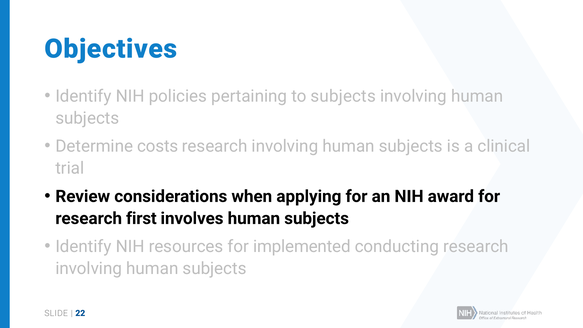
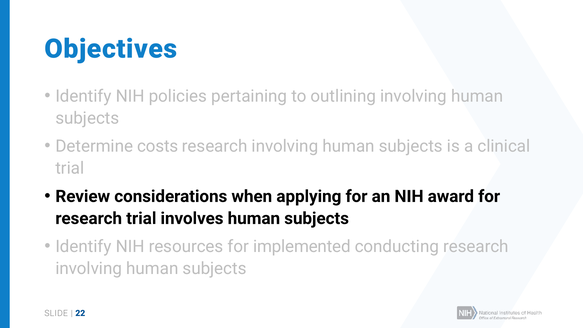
to subjects: subjects -> outlining
research first: first -> trial
